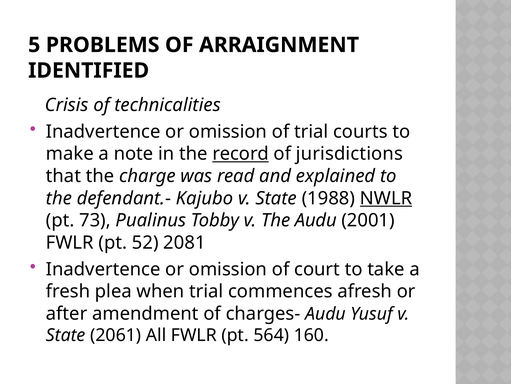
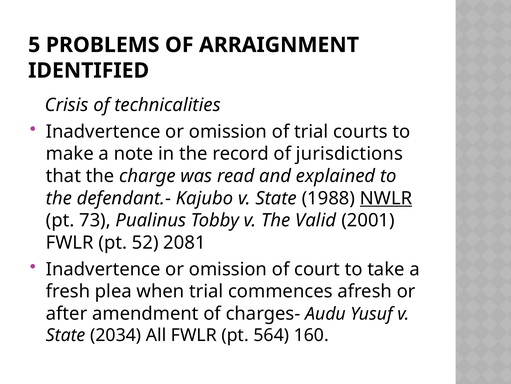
record underline: present -> none
The Audu: Audu -> Valid
2061: 2061 -> 2034
